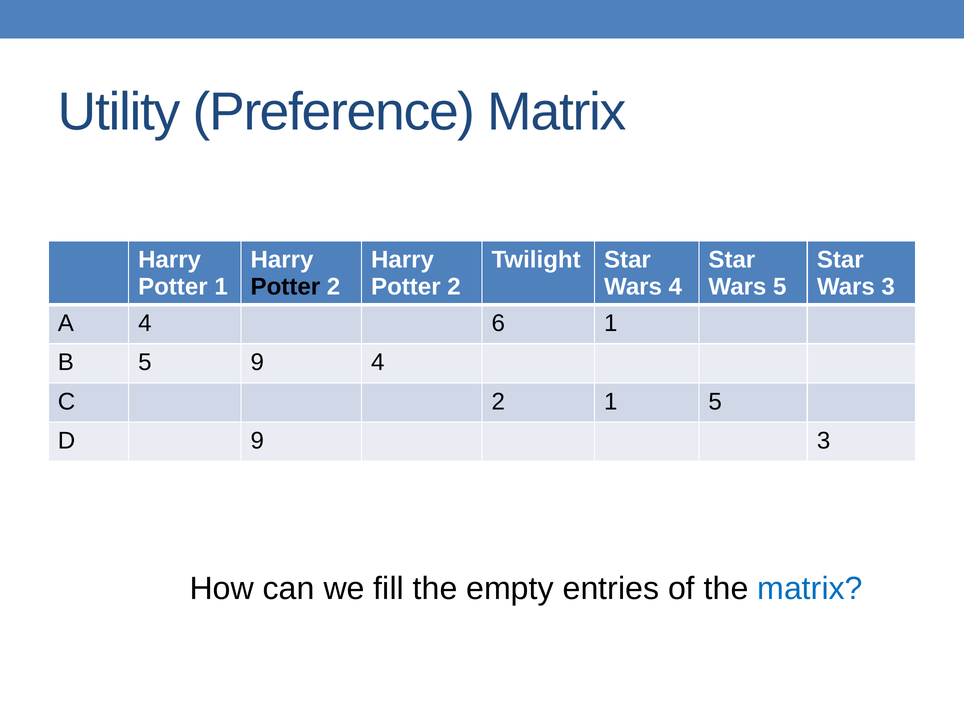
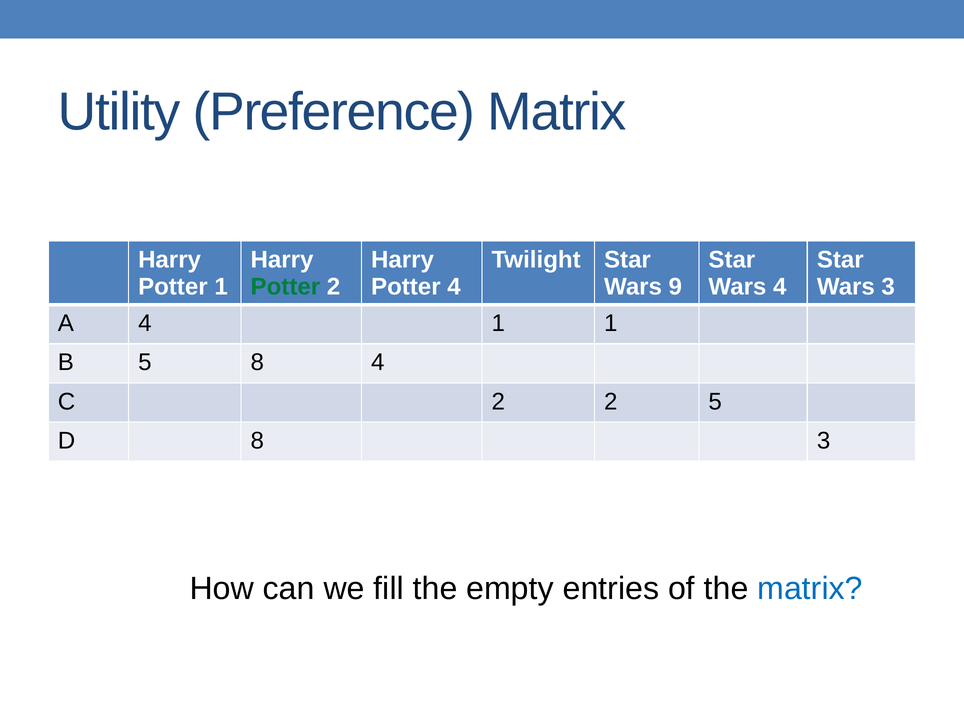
Potter at (285, 287) colour: black -> green
2 at (454, 287): 2 -> 4
Wars 4: 4 -> 9
Wars 5: 5 -> 4
4 6: 6 -> 1
5 9: 9 -> 8
2 1: 1 -> 2
D 9: 9 -> 8
